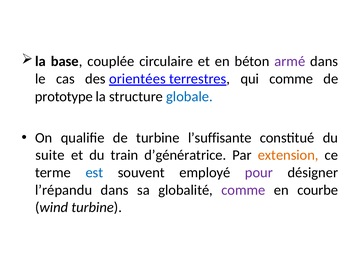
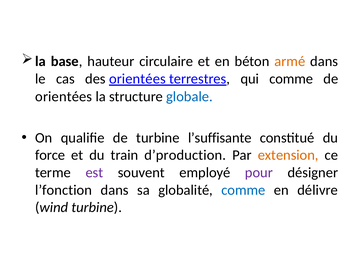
couplée: couplée -> hauteur
armé colour: purple -> orange
prototype at (64, 97): prototype -> orientées
suite: suite -> force
d’génératrice: d’génératrice -> d’production
est colour: blue -> purple
l’répandu: l’répandu -> l’fonction
comme at (243, 190) colour: purple -> blue
courbe: courbe -> délivre
